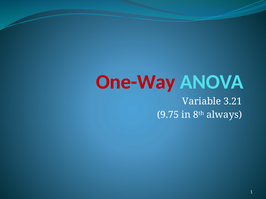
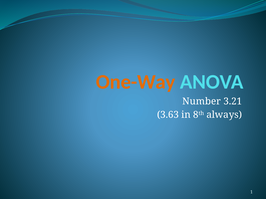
One-Way colour: red -> orange
Variable: Variable -> Number
9.75: 9.75 -> 3.63
